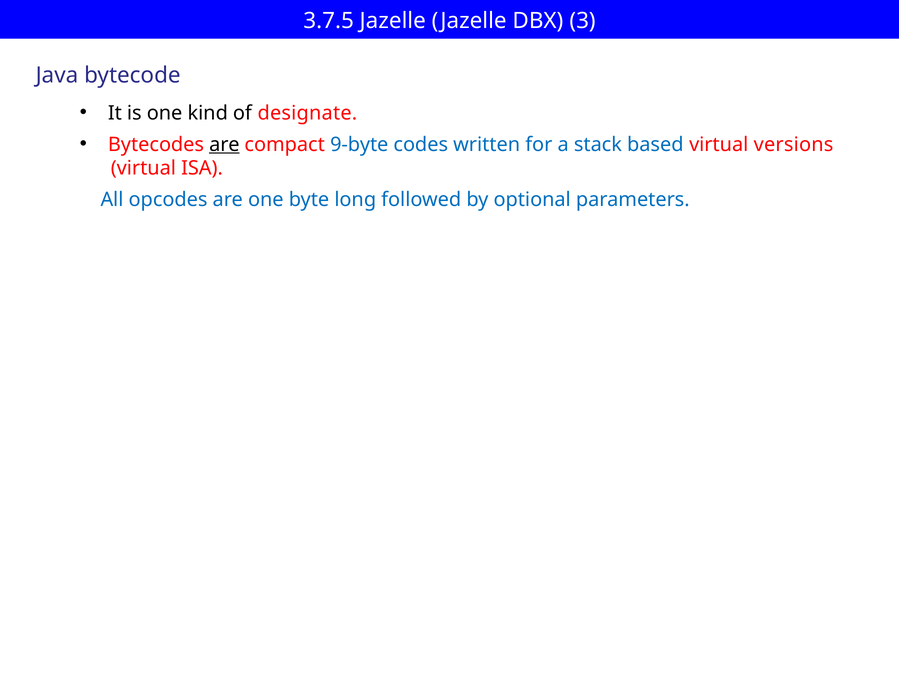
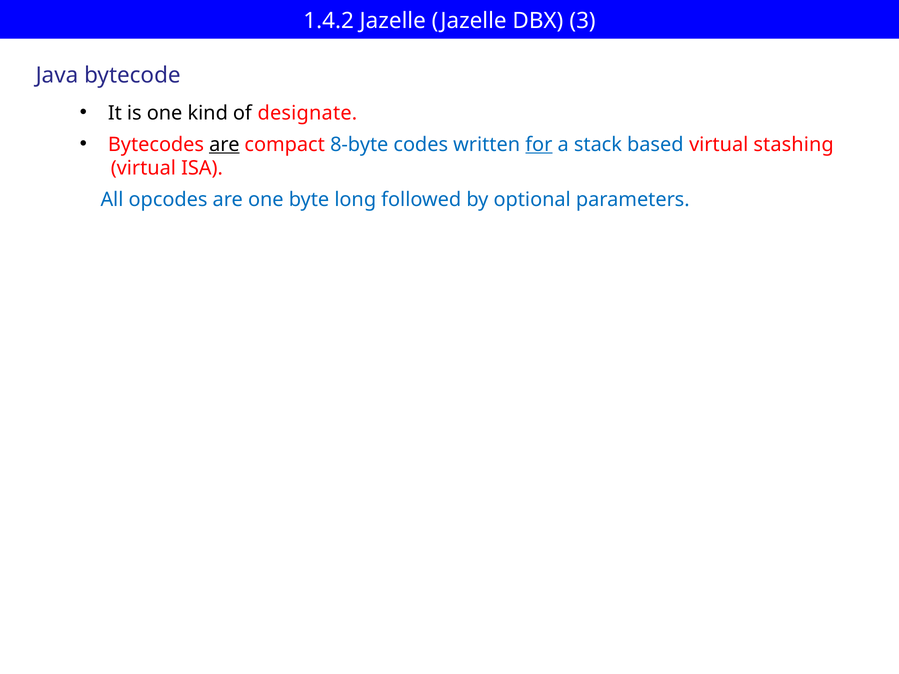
3.7.5: 3.7.5 -> 1.4.2
9-byte: 9-byte -> 8-byte
for underline: none -> present
versions: versions -> stashing
